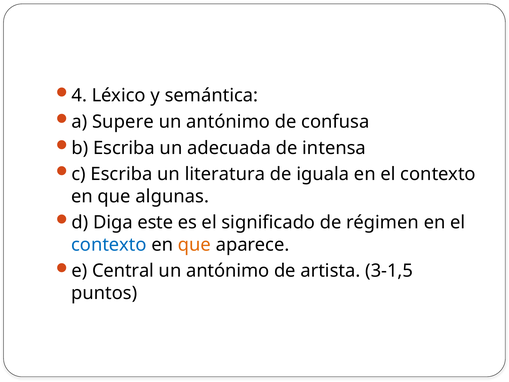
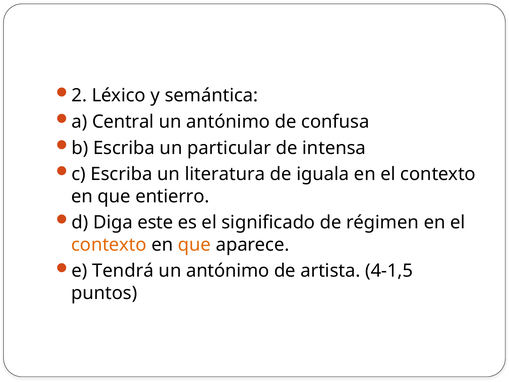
4: 4 -> 2
Supere: Supere -> Central
adecuada: adecuada -> particular
algunas: algunas -> entierro
contexto at (109, 245) colour: blue -> orange
Central: Central -> Tendrá
3-1,5: 3-1,5 -> 4-1,5
